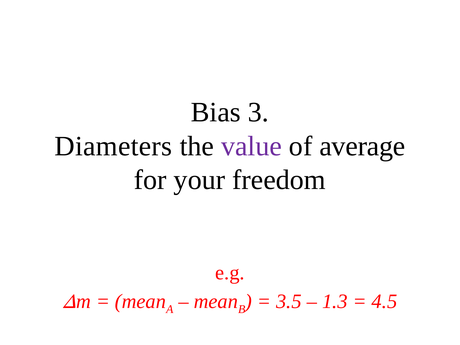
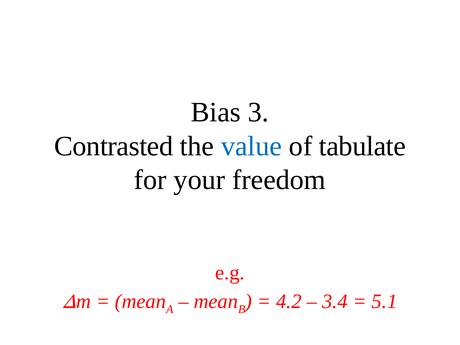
Diameters: Diameters -> Contrasted
value colour: purple -> blue
average: average -> tabulate
3.5: 3.5 -> 4.2
1.3: 1.3 -> 3.4
4.5: 4.5 -> 5.1
